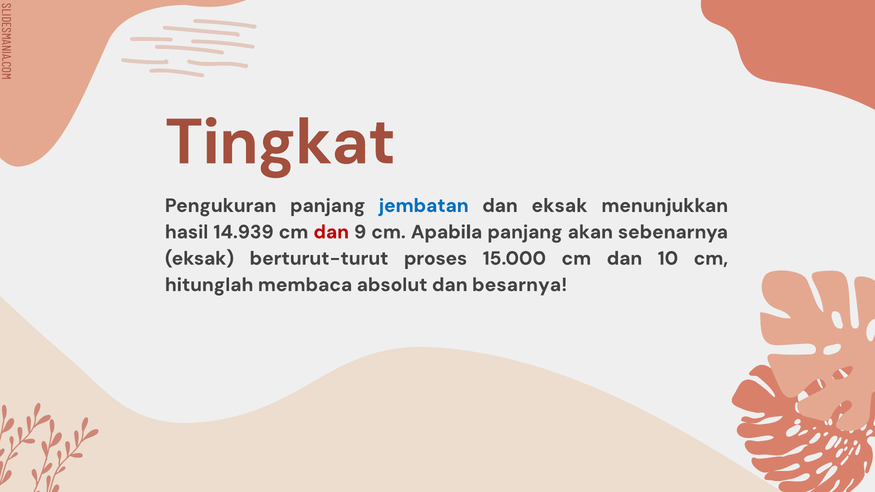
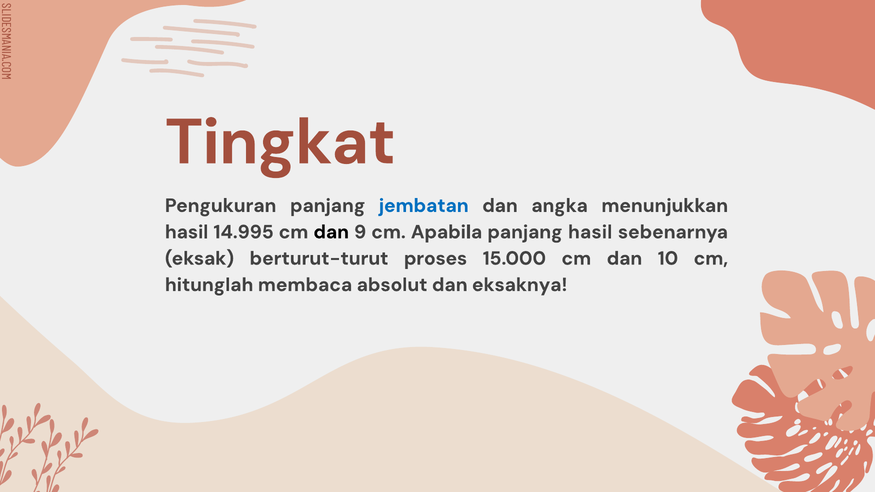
dan eksak: eksak -> angka
14.939: 14.939 -> 14.995
dan at (331, 232) colour: red -> black
panjang akan: akan -> hasil
besarnya: besarnya -> eksaknya
